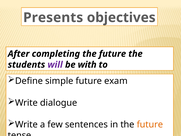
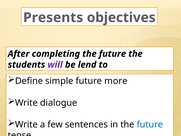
with: with -> lend
exam: exam -> more
future at (150, 124) colour: orange -> blue
